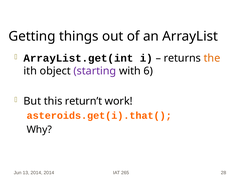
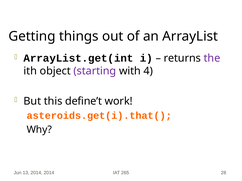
the colour: orange -> purple
6: 6 -> 4
return’t: return’t -> define’t
